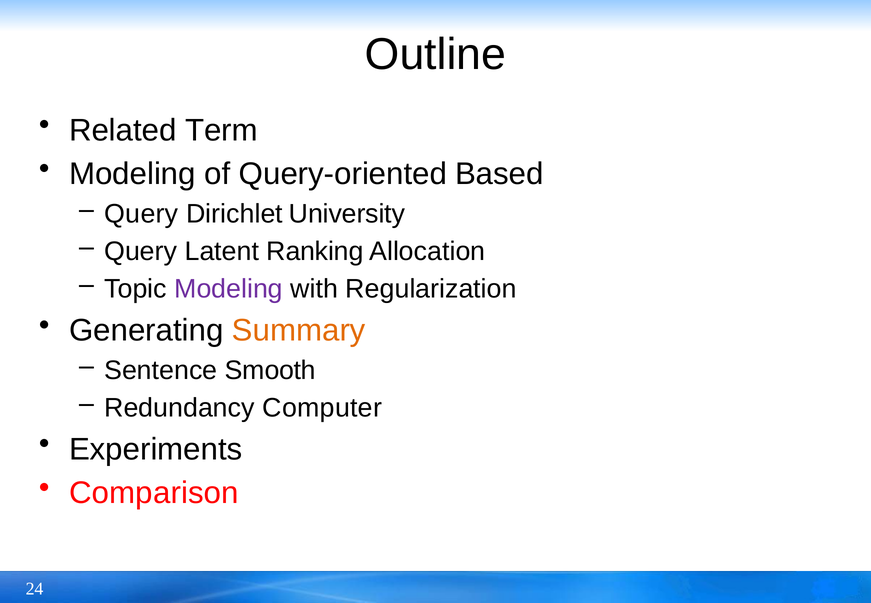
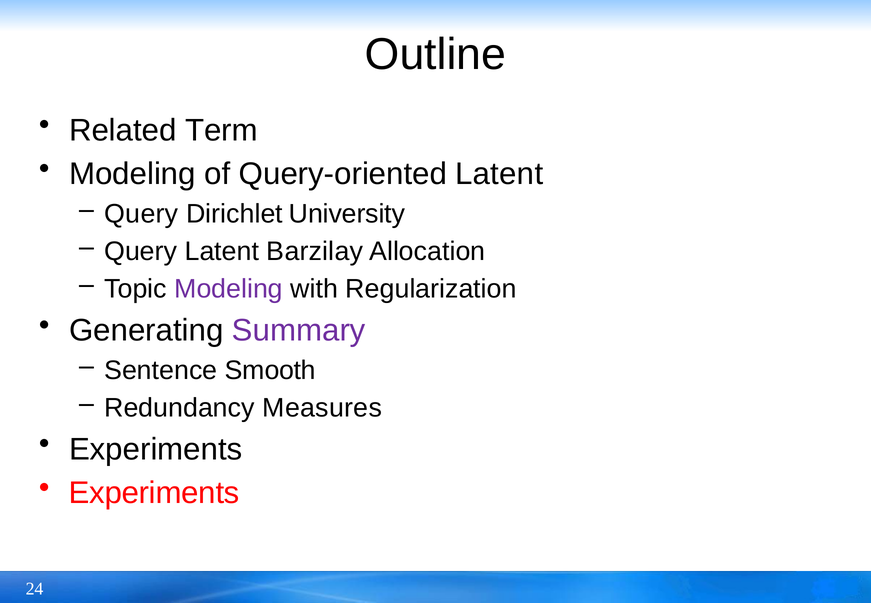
Query-oriented Based: Based -> Latent
Ranking: Ranking -> Barzilay
Summary colour: orange -> purple
Computer: Computer -> Measures
Comparison at (154, 493): Comparison -> Experiments
